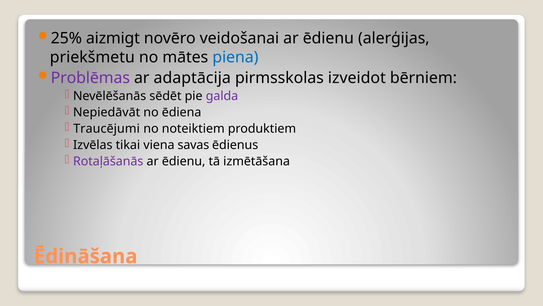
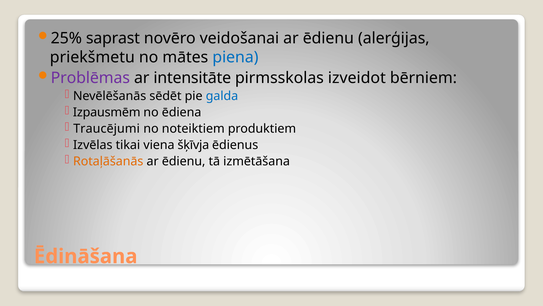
aizmigt: aizmigt -> saprast
adaptācija: adaptācija -> intensitāte
galda colour: purple -> blue
Nepiedāvāt: Nepiedāvāt -> Izpausmēm
savas: savas -> šķīvja
Rotaļāšanās colour: purple -> orange
